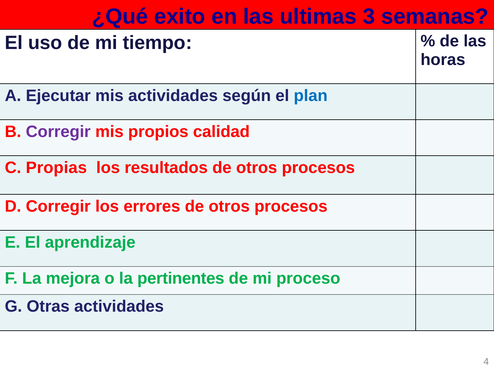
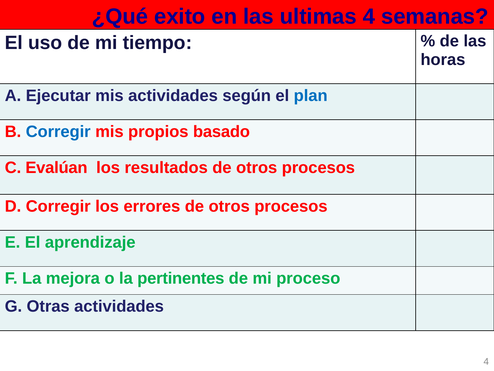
ultimas 3: 3 -> 4
Corregir at (58, 131) colour: purple -> blue
calidad: calidad -> basado
Propias: Propias -> Evalúan
